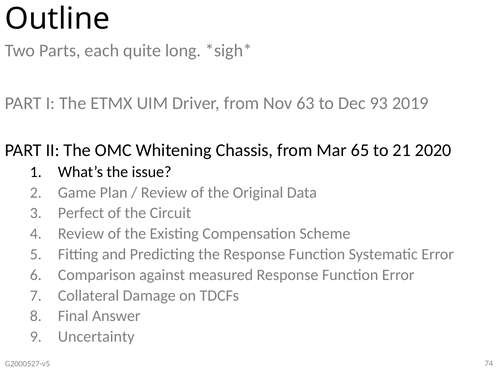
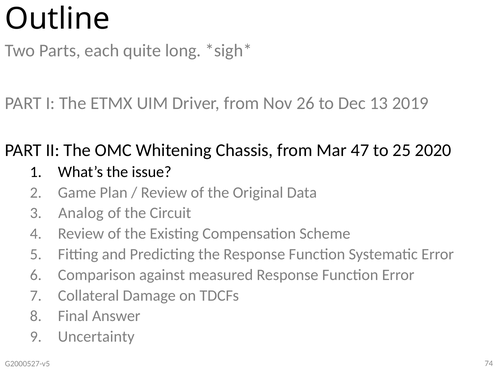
63: 63 -> 26
93: 93 -> 13
65: 65 -> 47
21: 21 -> 25
Perfect: Perfect -> Analog
